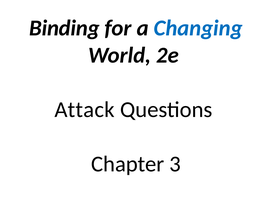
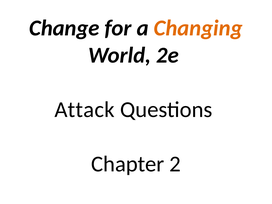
Binding: Binding -> Change
Changing colour: blue -> orange
3: 3 -> 2
